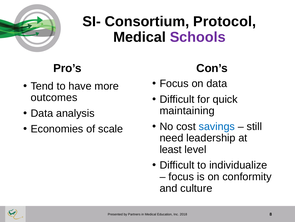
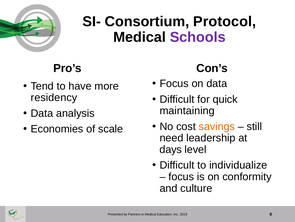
outcomes: outcomes -> residency
savings colour: blue -> orange
least: least -> days
